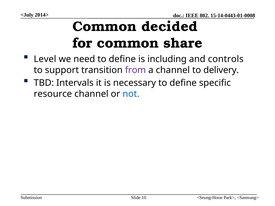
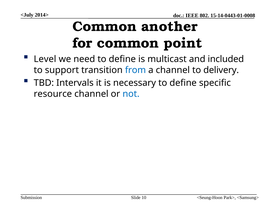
decided: decided -> another
share: share -> point
including: including -> multicast
controls: controls -> included
from colour: purple -> blue
